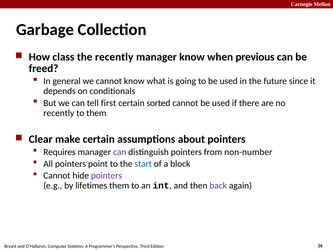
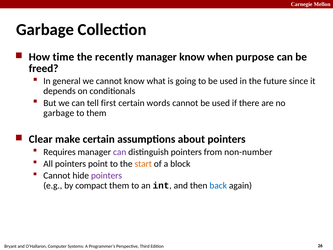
class: class -> time
previous: previous -> purpose
sorted: sorted -> words
recently at (59, 113): recently -> garbage
start colour: blue -> orange
lifetimes: lifetimes -> compact
back colour: purple -> blue
